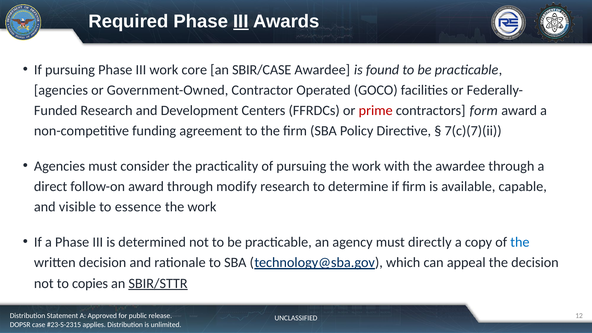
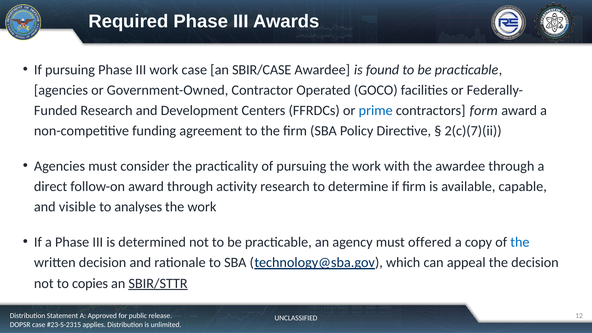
III at (241, 21) underline: present -> none
work core: core -> case
prime colour: red -> blue
7(c)(7)(ii: 7(c)(7)(ii -> 2(c)(7)(ii
modify: modify -> activity
essence: essence -> analyses
directly: directly -> offered
